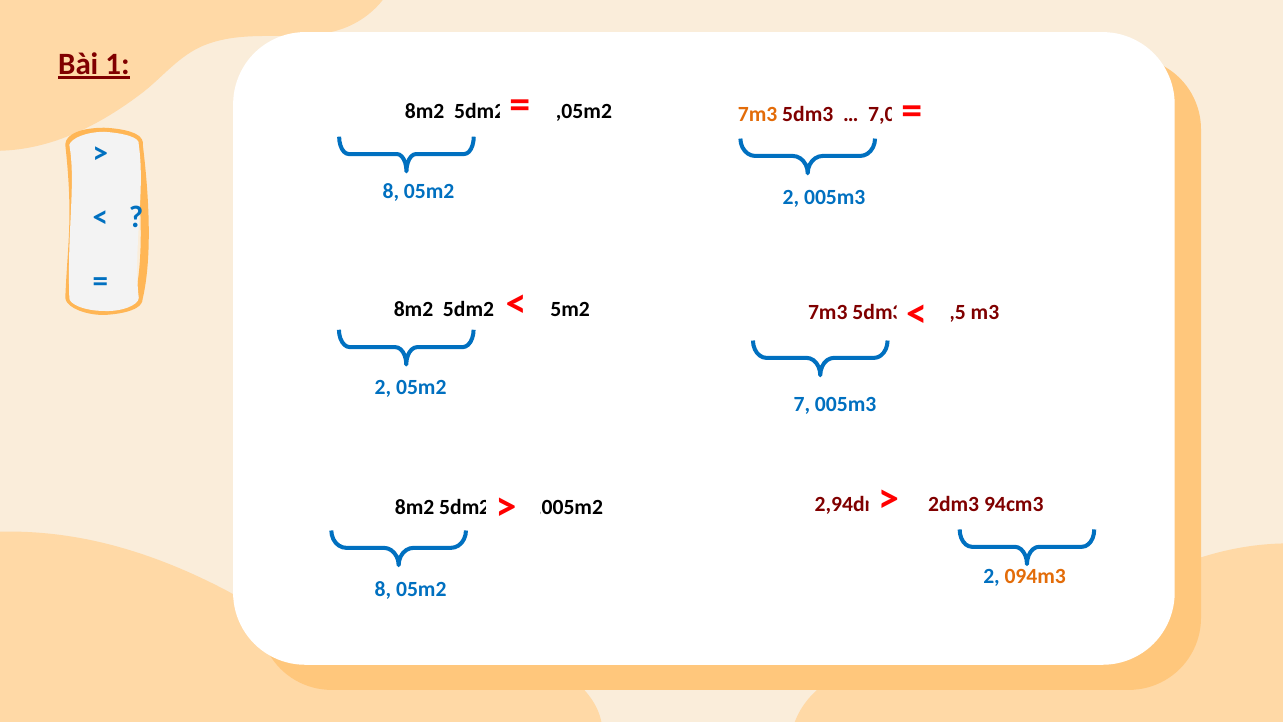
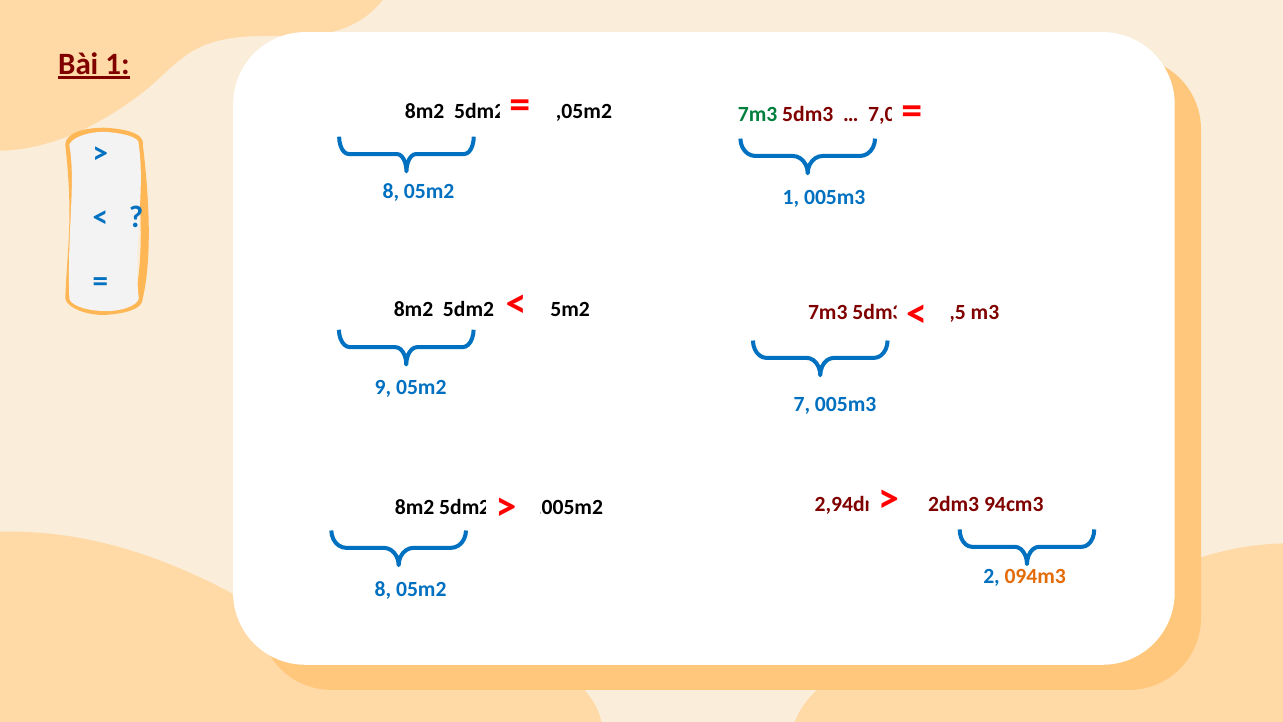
7m3 at (758, 115) colour: orange -> green
2 at (791, 197): 2 -> 1
2 at (383, 387): 2 -> 9
